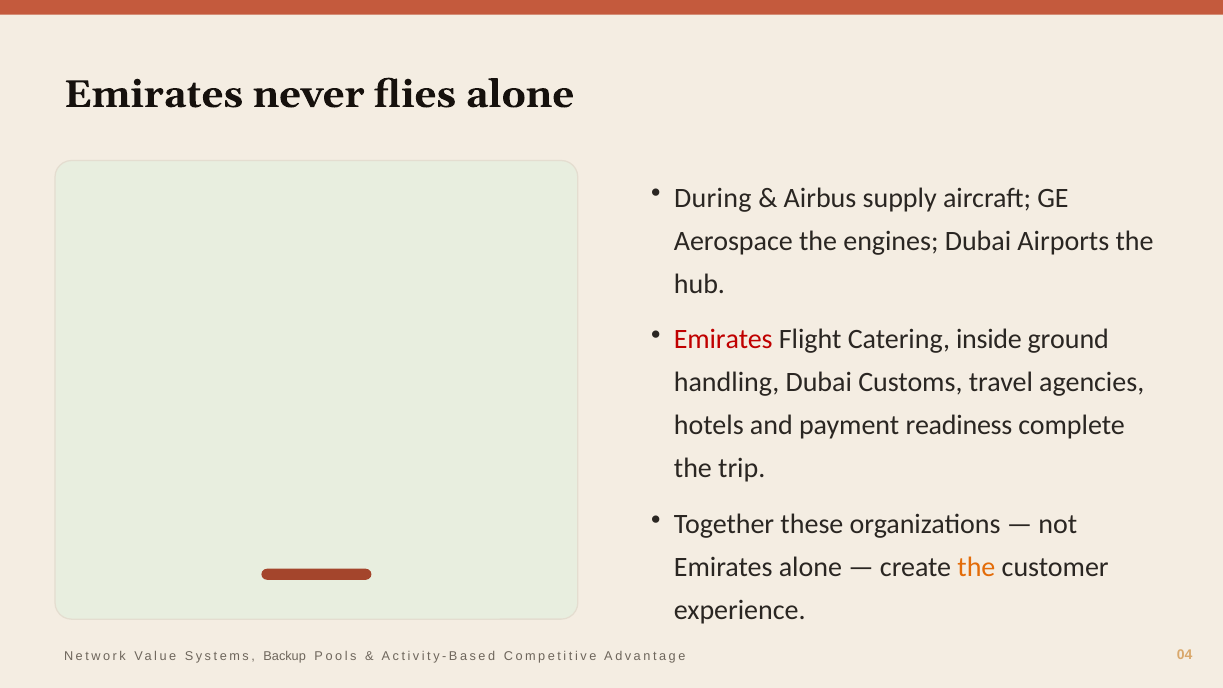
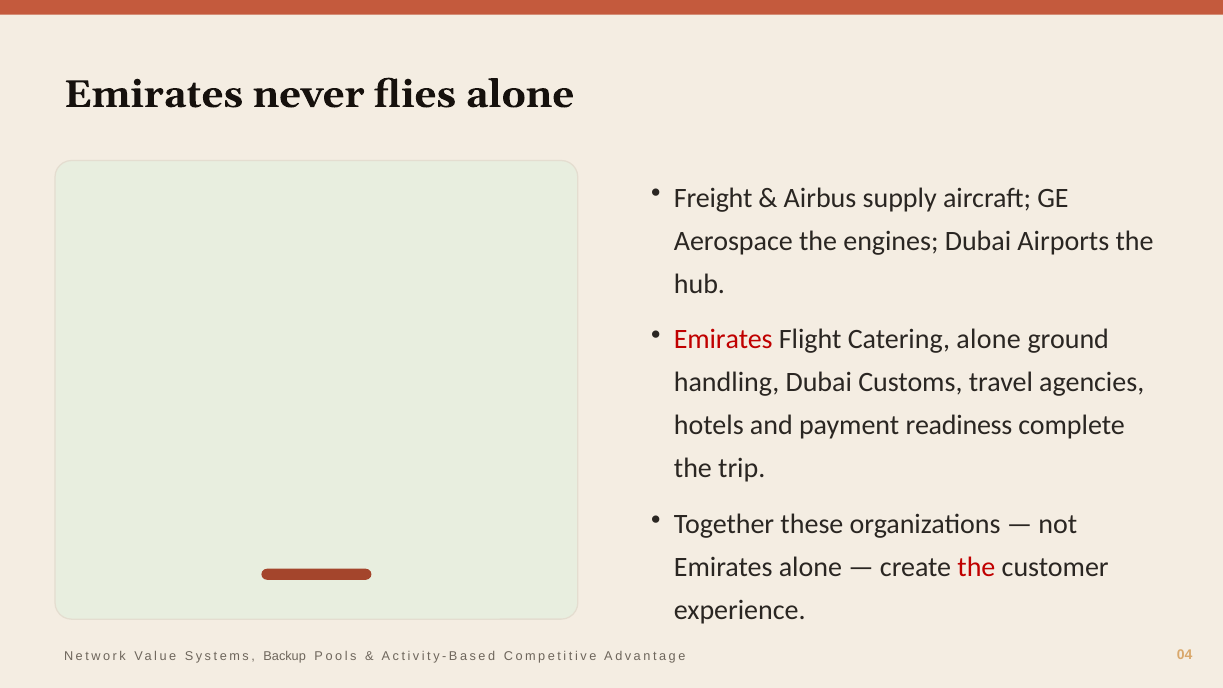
During: During -> Freight
Catering inside: inside -> alone
the at (976, 567) colour: orange -> red
